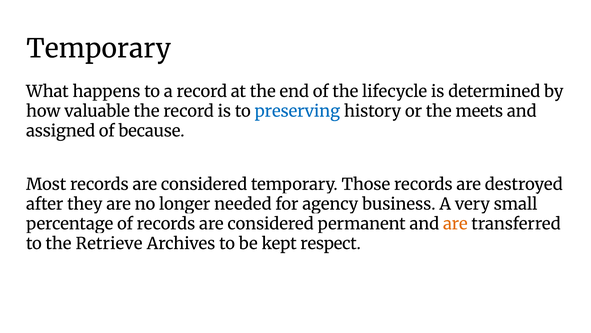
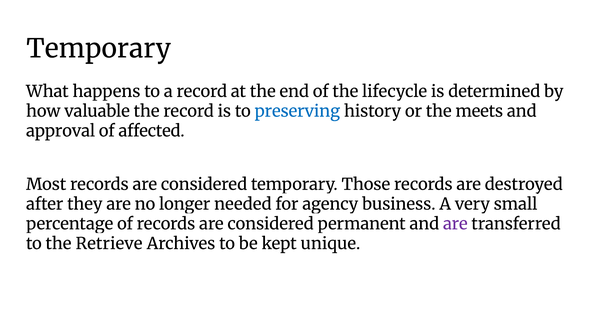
assigned: assigned -> approval
because: because -> affected
are at (455, 224) colour: orange -> purple
respect: respect -> unique
